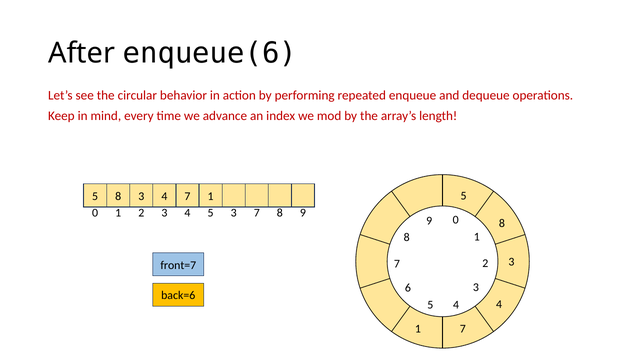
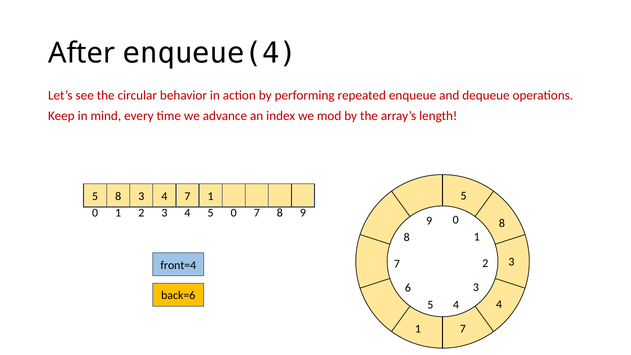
enqueue(6: enqueue(6 -> enqueue(4
4 5 3: 3 -> 0
front=7: front=7 -> front=4
